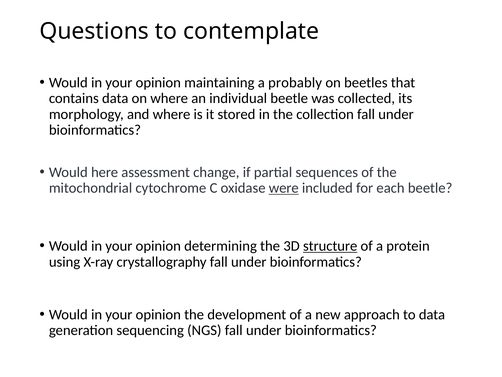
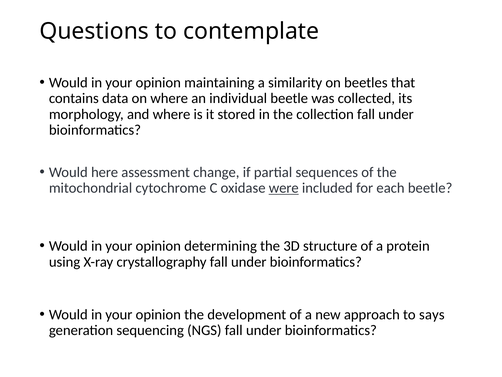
probably: probably -> similarity
structure underline: present -> none
to data: data -> says
